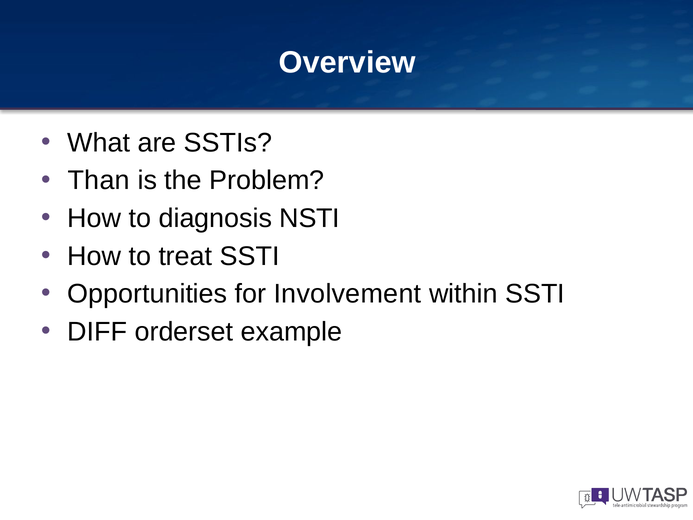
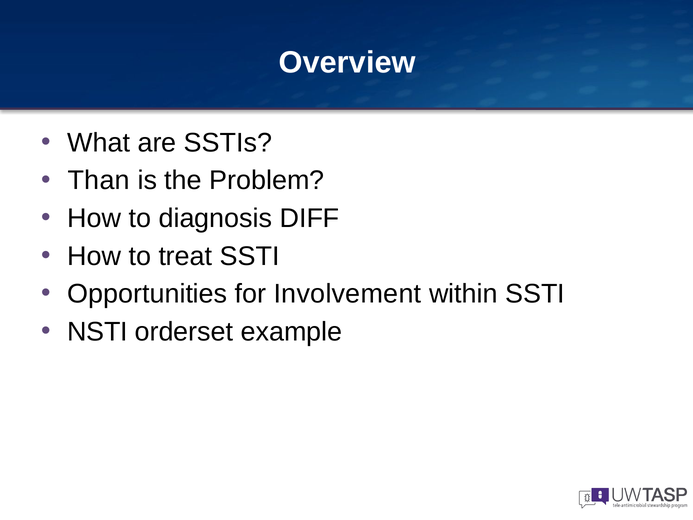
NSTI: NSTI -> DIFF
DIFF: DIFF -> NSTI
